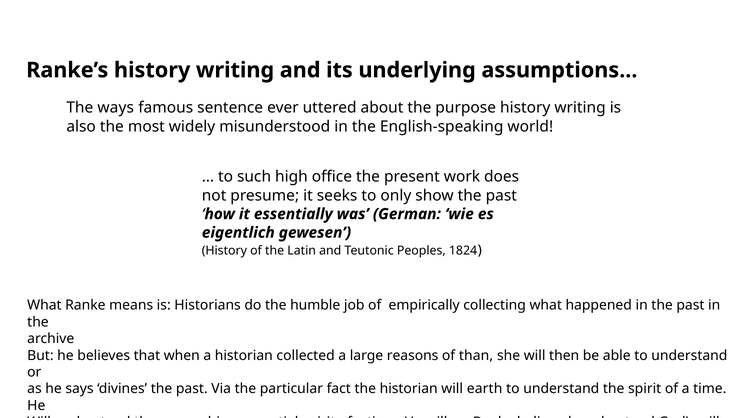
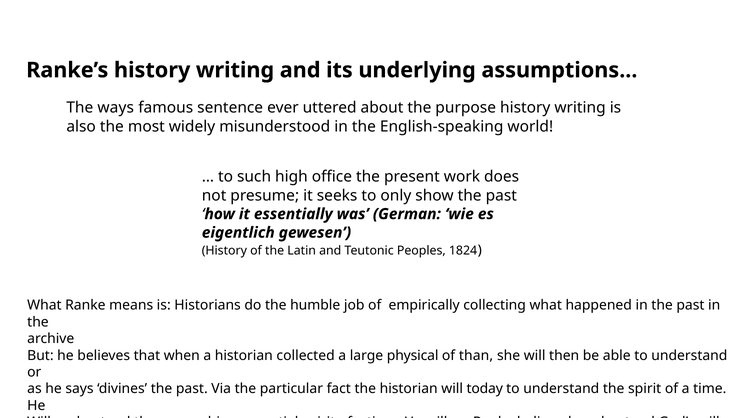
reasons: reasons -> physical
earth: earth -> today
